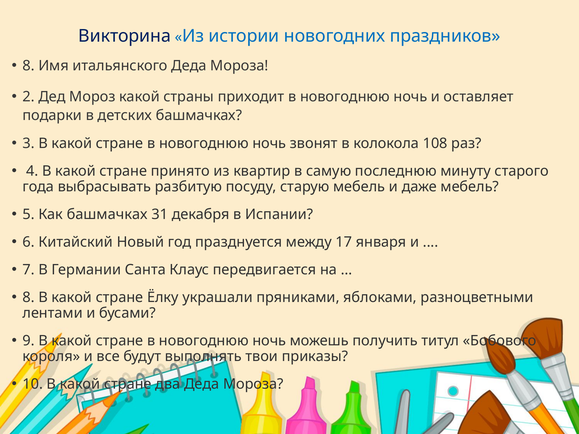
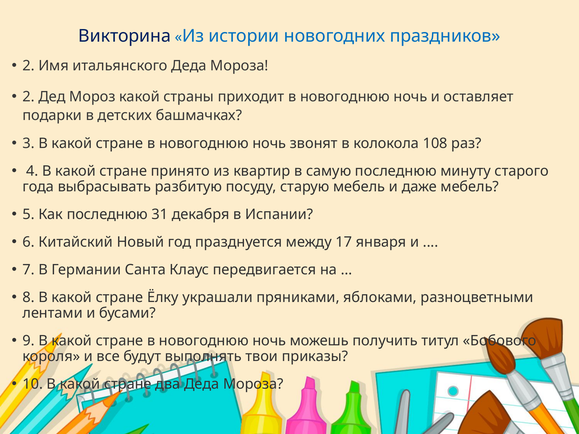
8 at (29, 66): 8 -> 2
Как башмачках: башмачках -> последнюю
